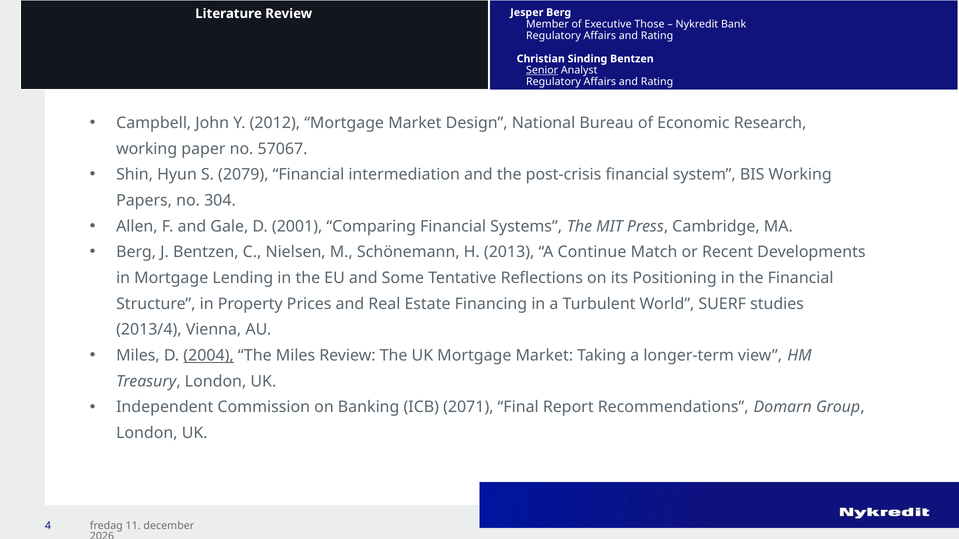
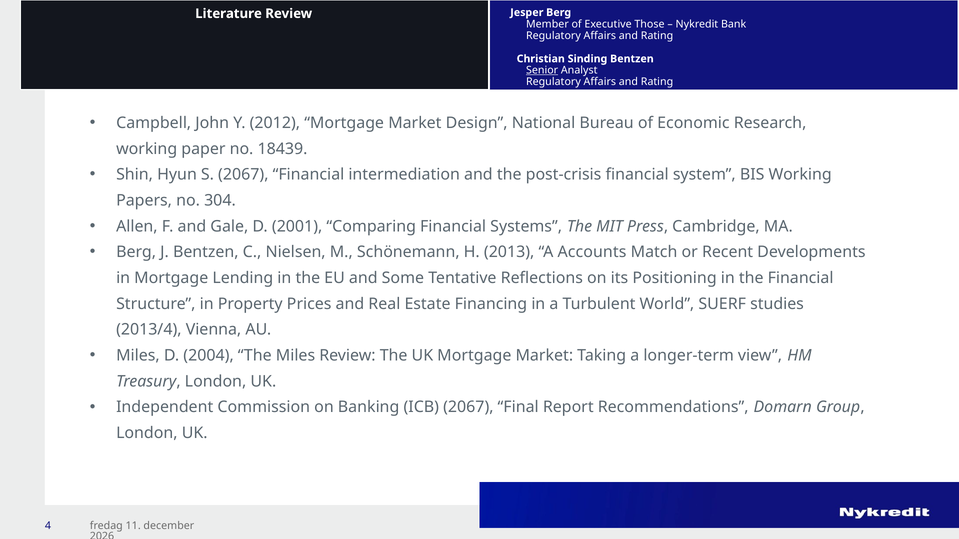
57067: 57067 -> 18439
S 2079: 2079 -> 2067
Continue: Continue -> Accounts
2004 underline: present -> none
ICB 2071: 2071 -> 2067
